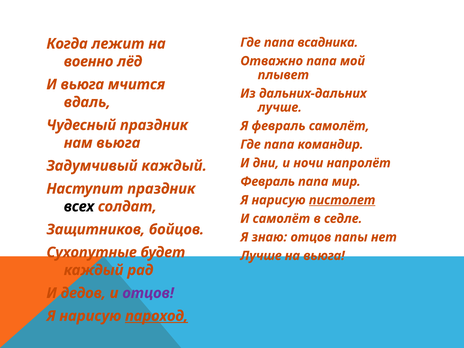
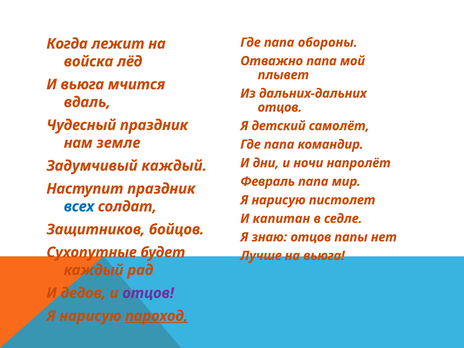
всадника: всадника -> обороны
военно: военно -> войска
лучше at (280, 107): лучше -> отцов
Я февраль: февраль -> детский
нам вьюга: вьюга -> земле
пистолет underline: present -> none
всех colour: black -> blue
И самолёт: самолёт -> капитан
